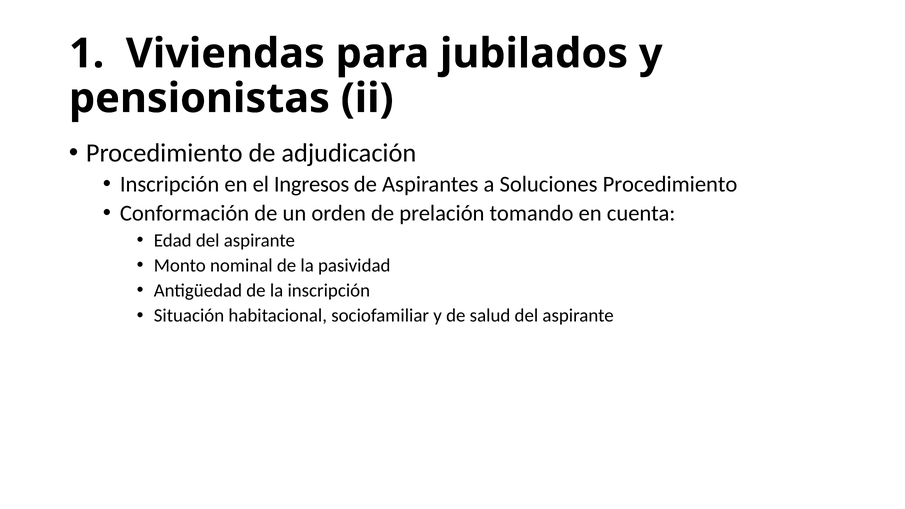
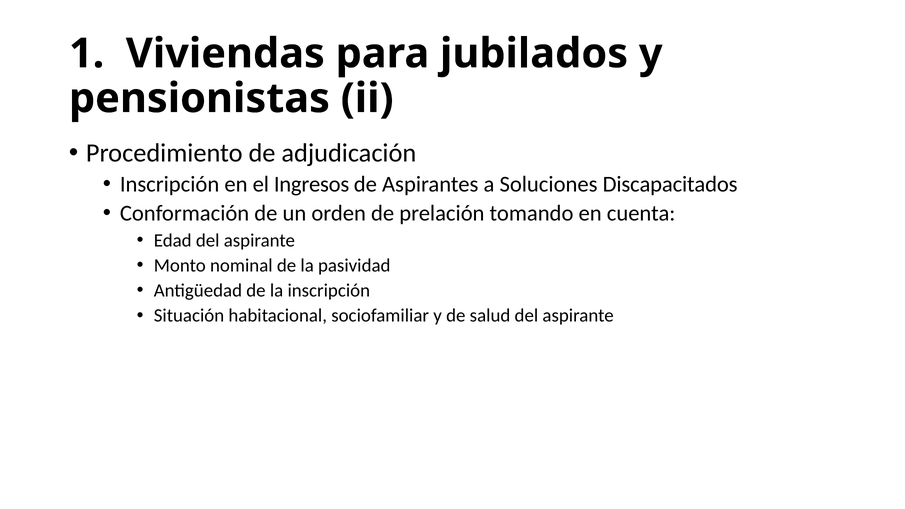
Soluciones Procedimiento: Procedimiento -> Discapacitados
